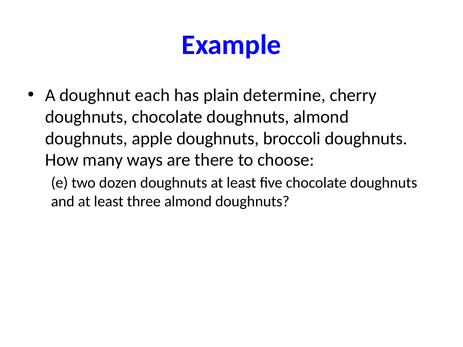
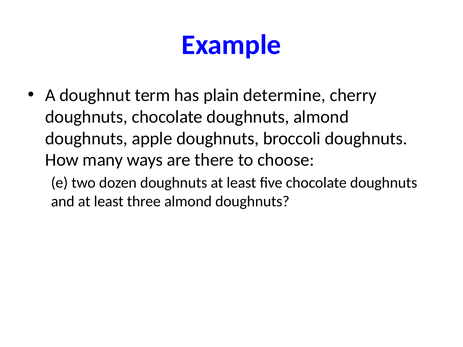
each: each -> term
